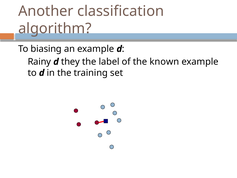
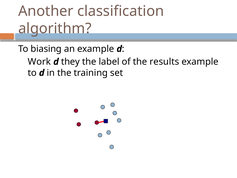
Rainy: Rainy -> Work
known: known -> results
